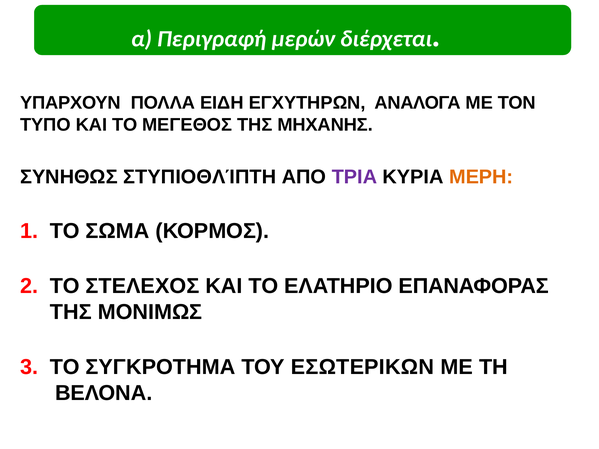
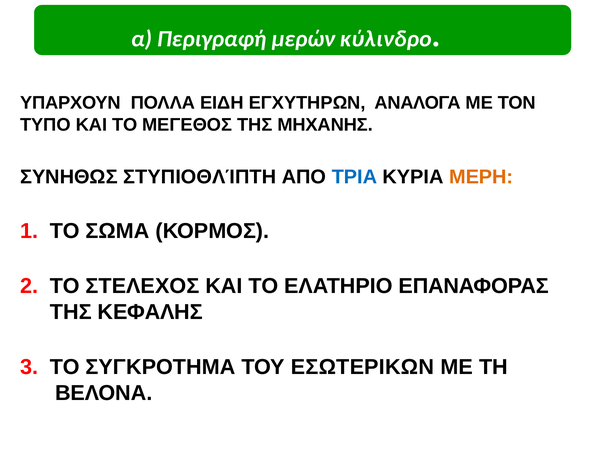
διέρχεται: διέρχεται -> κύλινδρο
ΤΡΙΑ colour: purple -> blue
ΜΟΝΙΜΩΣ: ΜΟΝΙΜΩΣ -> ΚΕΦΑΛΗΣ
